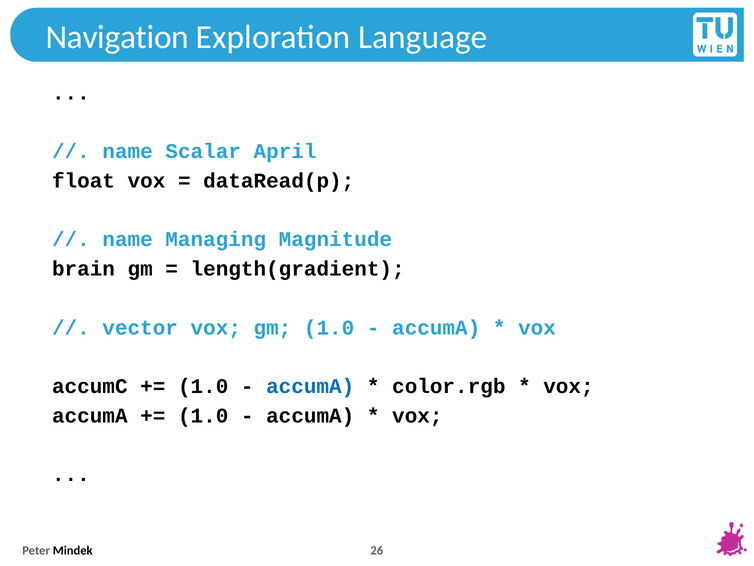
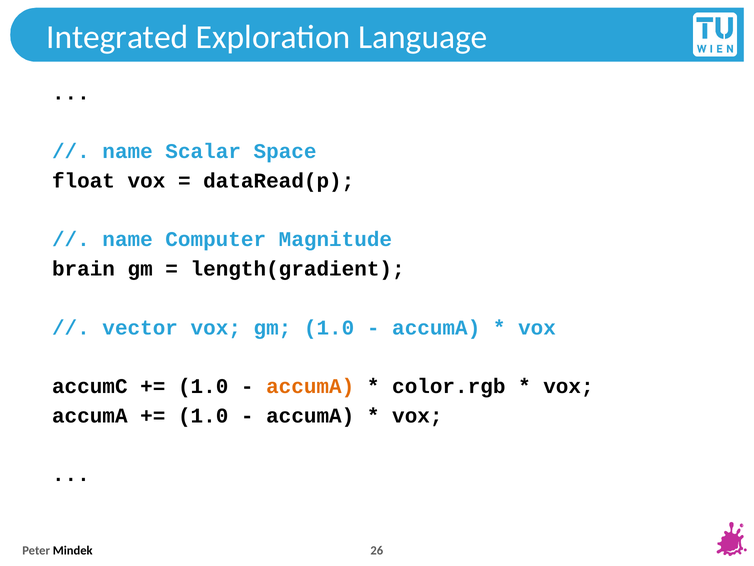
Navigation: Navigation -> Integrated
April: April -> Space
Managing: Managing -> Computer
accumA at (310, 386) colour: blue -> orange
